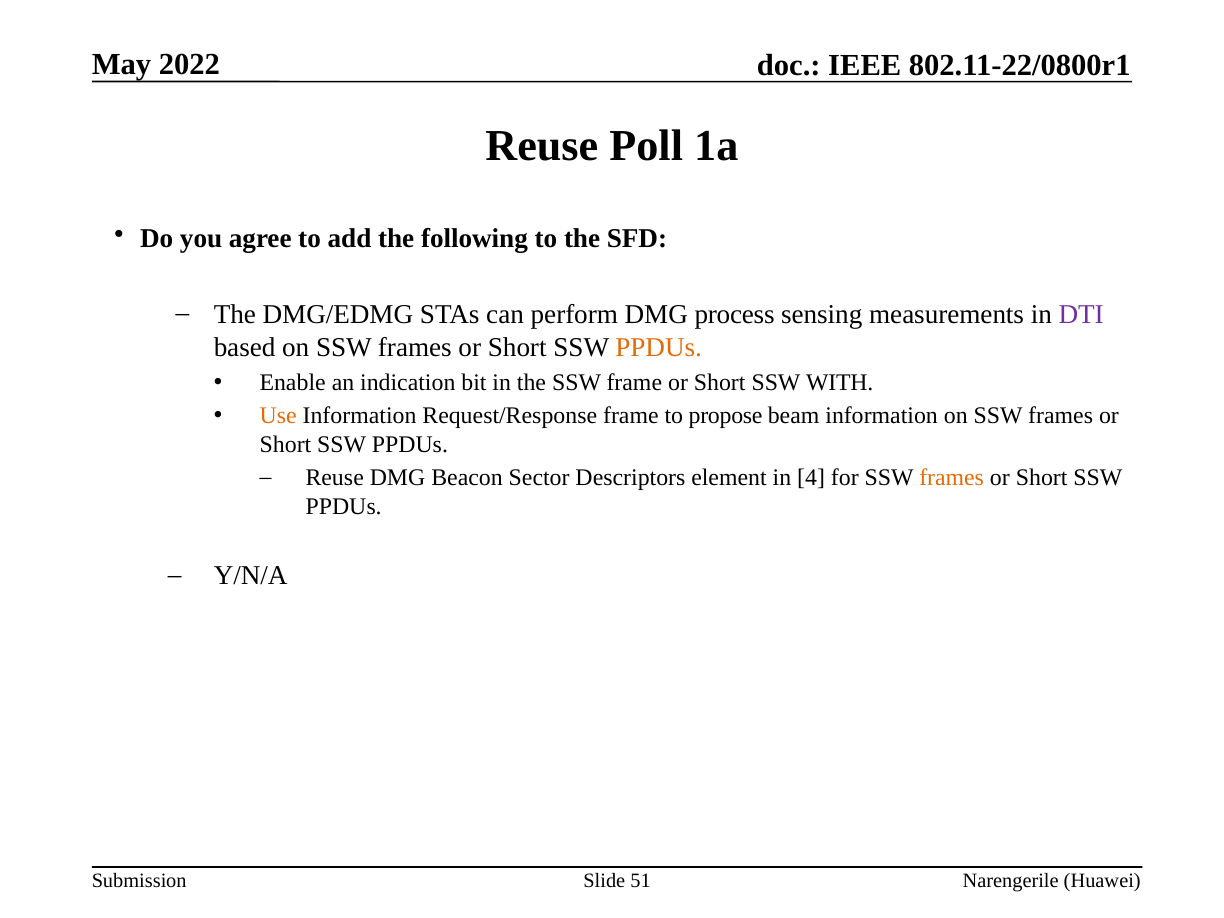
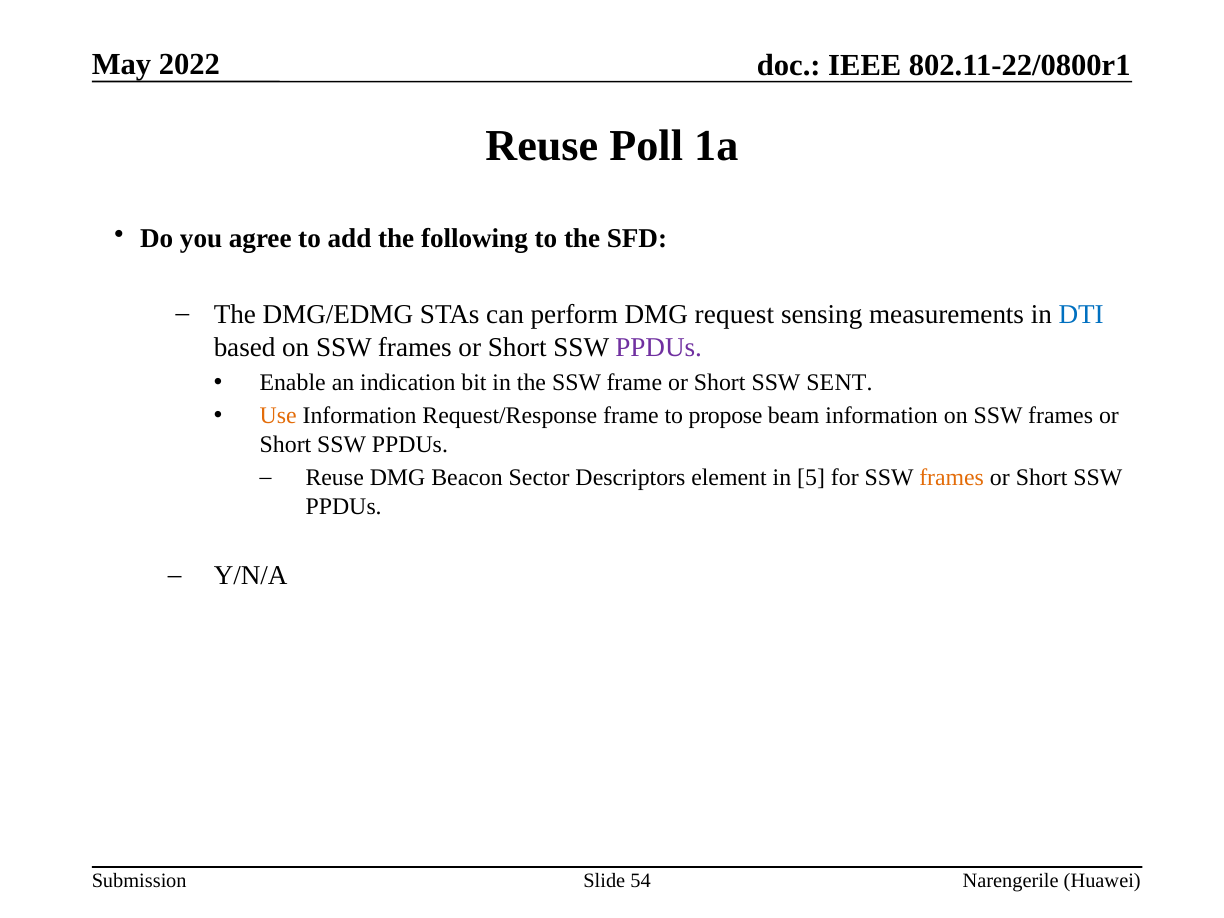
process: process -> request
DTI colour: purple -> blue
PPDUs at (659, 347) colour: orange -> purple
WITH: WITH -> SENT
4: 4 -> 5
51: 51 -> 54
